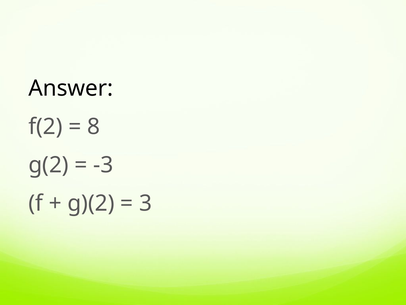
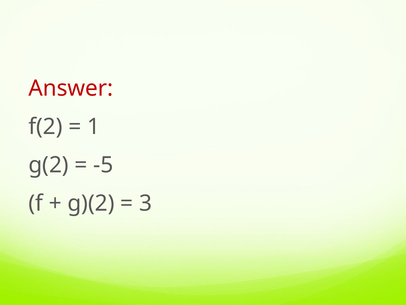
Answer colour: black -> red
8: 8 -> 1
-3: -3 -> -5
